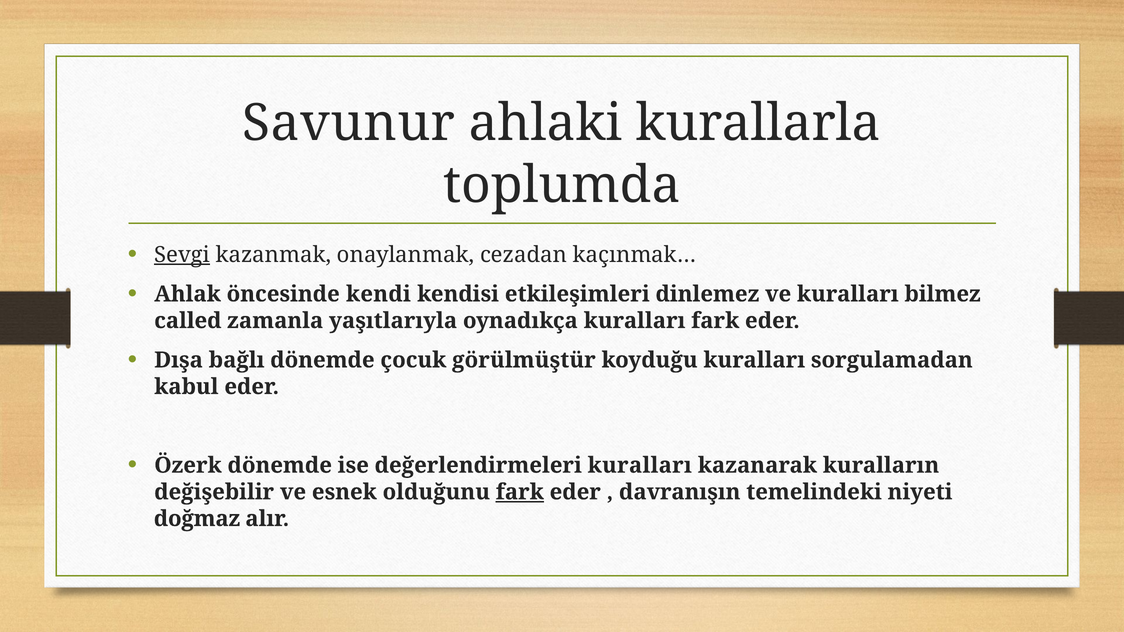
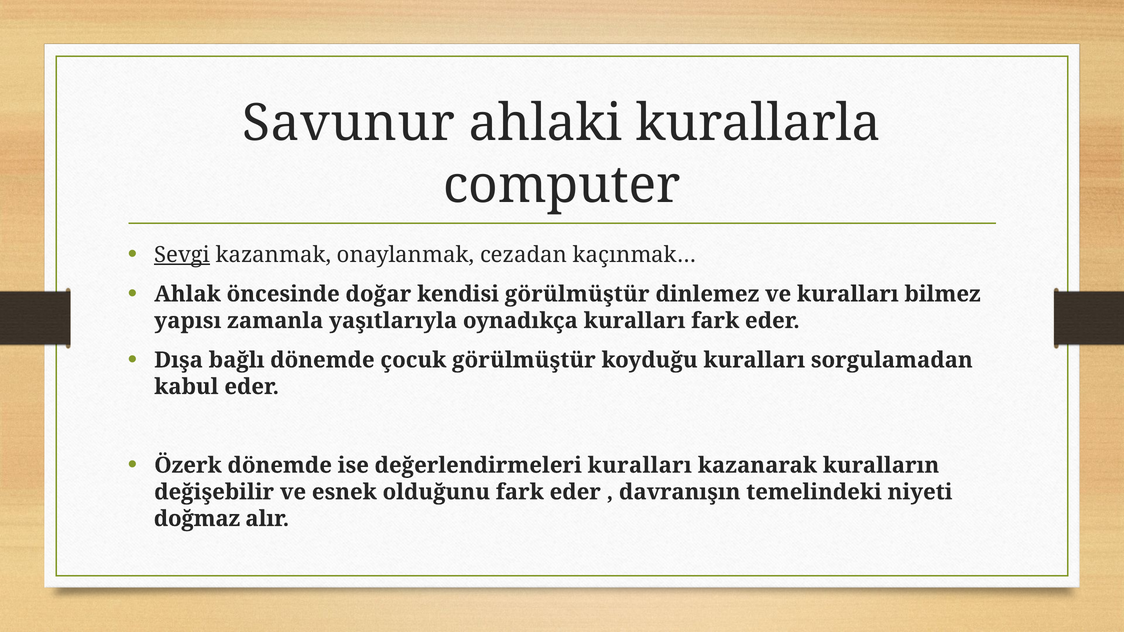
toplumda: toplumda -> computer
kendi: kendi -> doğar
kendisi etkileşimleri: etkileşimleri -> görülmüştür
called: called -> yapısı
fark at (520, 492) underline: present -> none
